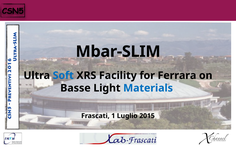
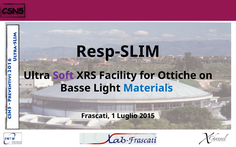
Mbar-SLIM: Mbar-SLIM -> Resp-SLIM
Soft colour: blue -> purple
Ferrara: Ferrara -> Ottiche
